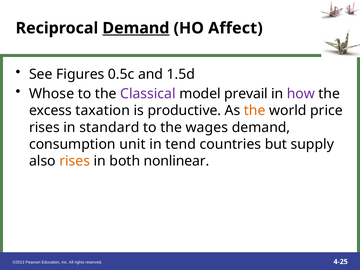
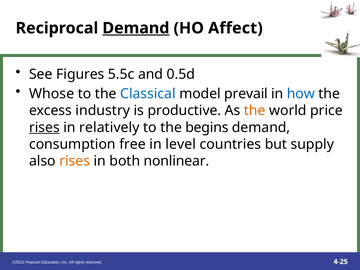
0.5c: 0.5c -> 5.5c
1.5d: 1.5d -> 0.5d
Classical colour: purple -> blue
how colour: purple -> blue
taxation: taxation -> industry
rises at (44, 127) underline: none -> present
standard: standard -> relatively
wages: wages -> begins
unit: unit -> free
tend: tend -> level
